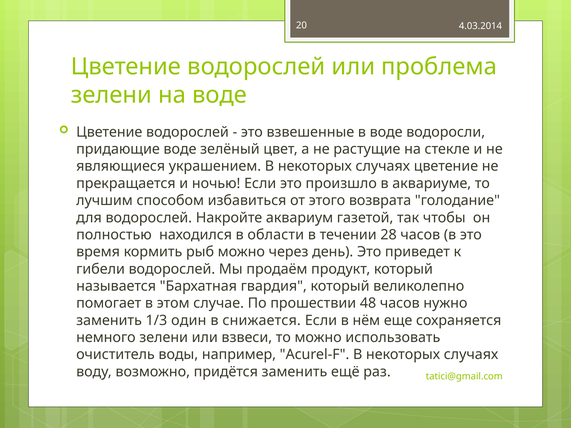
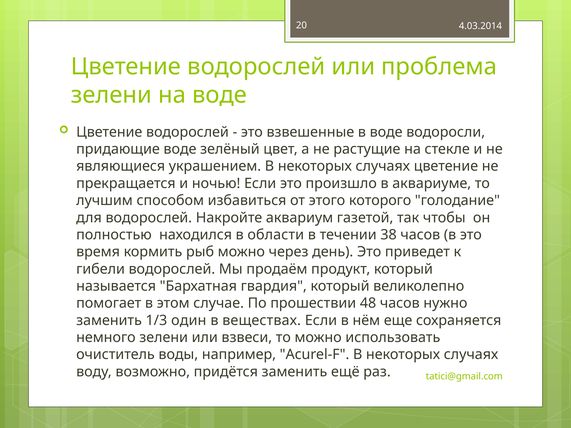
возврата: возврата -> которого
28: 28 -> 38
снижается: снижается -> веществах
